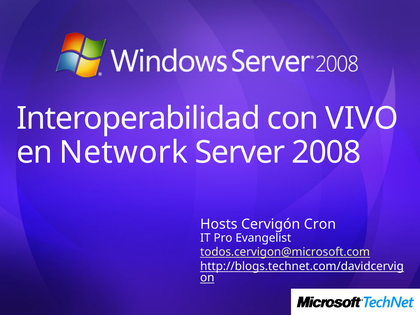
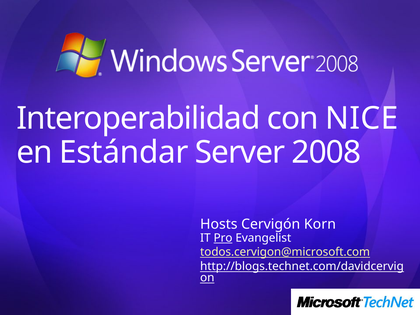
VIVO: VIVO -> NICE
Network: Network -> Estándar
Cron: Cron -> Korn
Pro underline: none -> present
